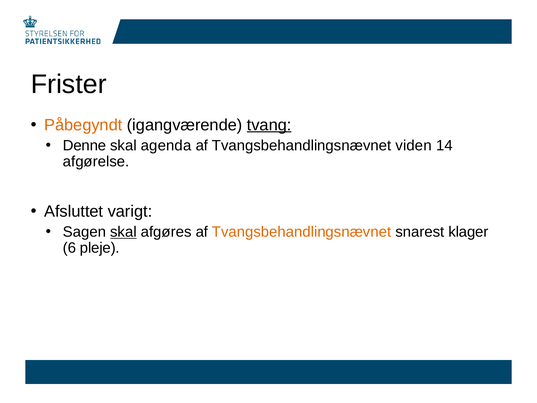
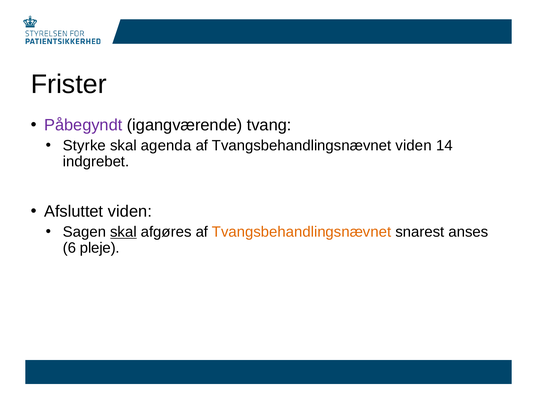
Påbegyndt colour: orange -> purple
tvang underline: present -> none
Denne: Denne -> Styrke
afgørelse: afgørelse -> indgrebet
Afsluttet varigt: varigt -> viden
klager: klager -> anses
